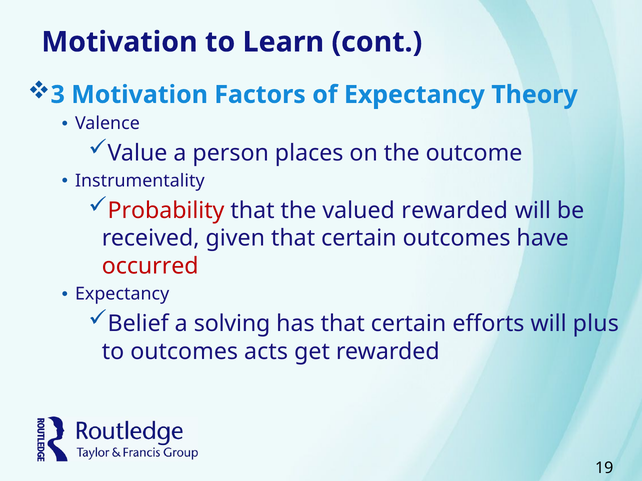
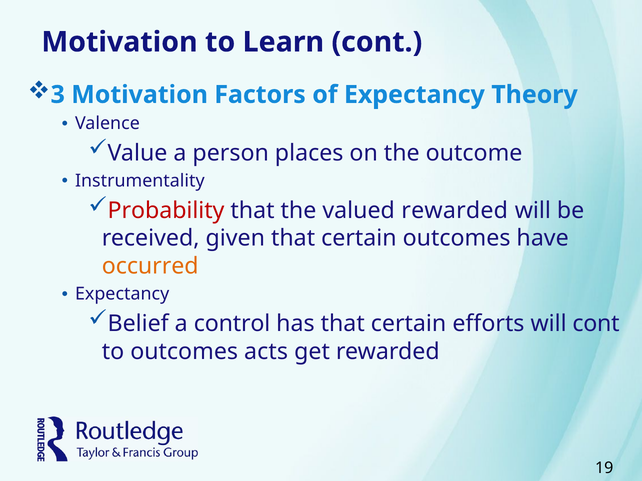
occurred colour: red -> orange
solving: solving -> control
will plus: plus -> cont
